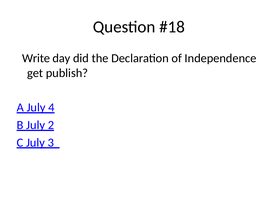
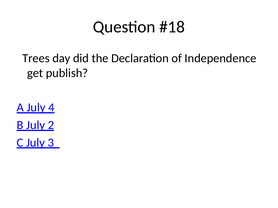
Write: Write -> Trees
